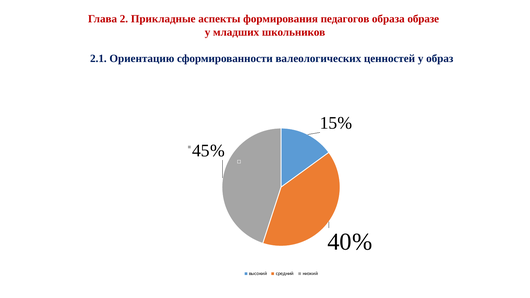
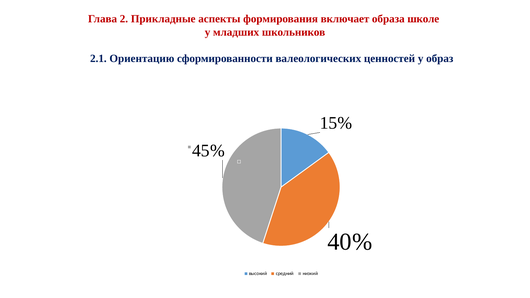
педагогов: педагогов -> включает
образе: образе -> школе
